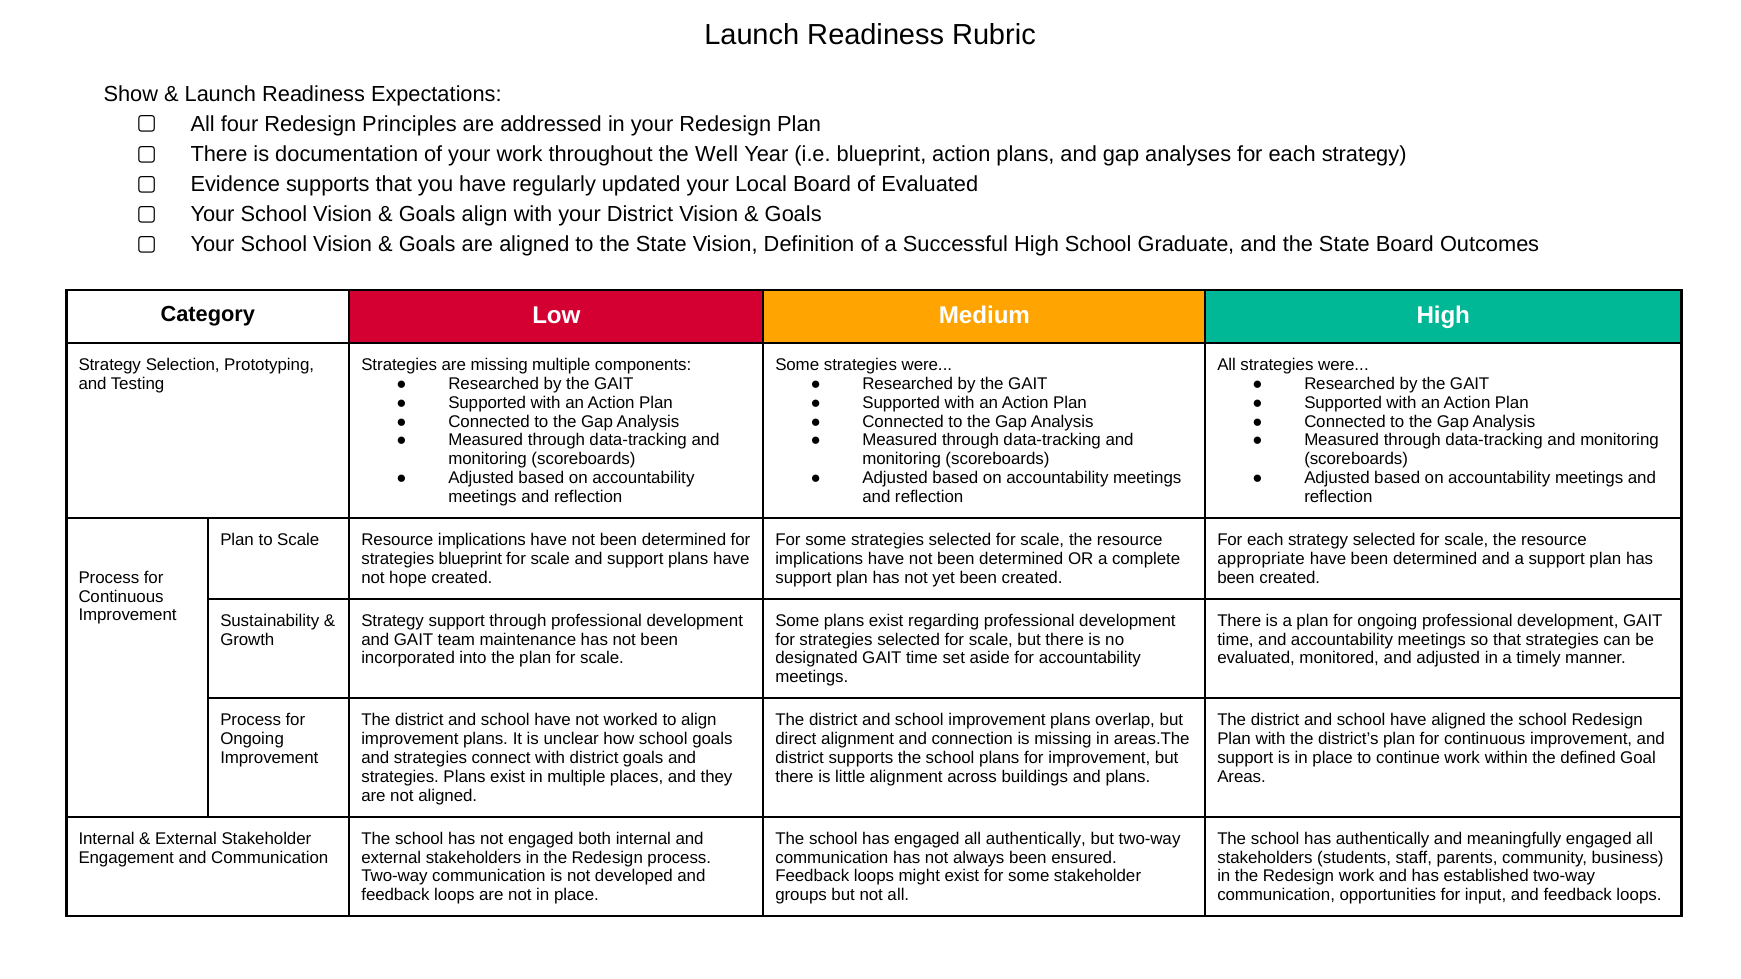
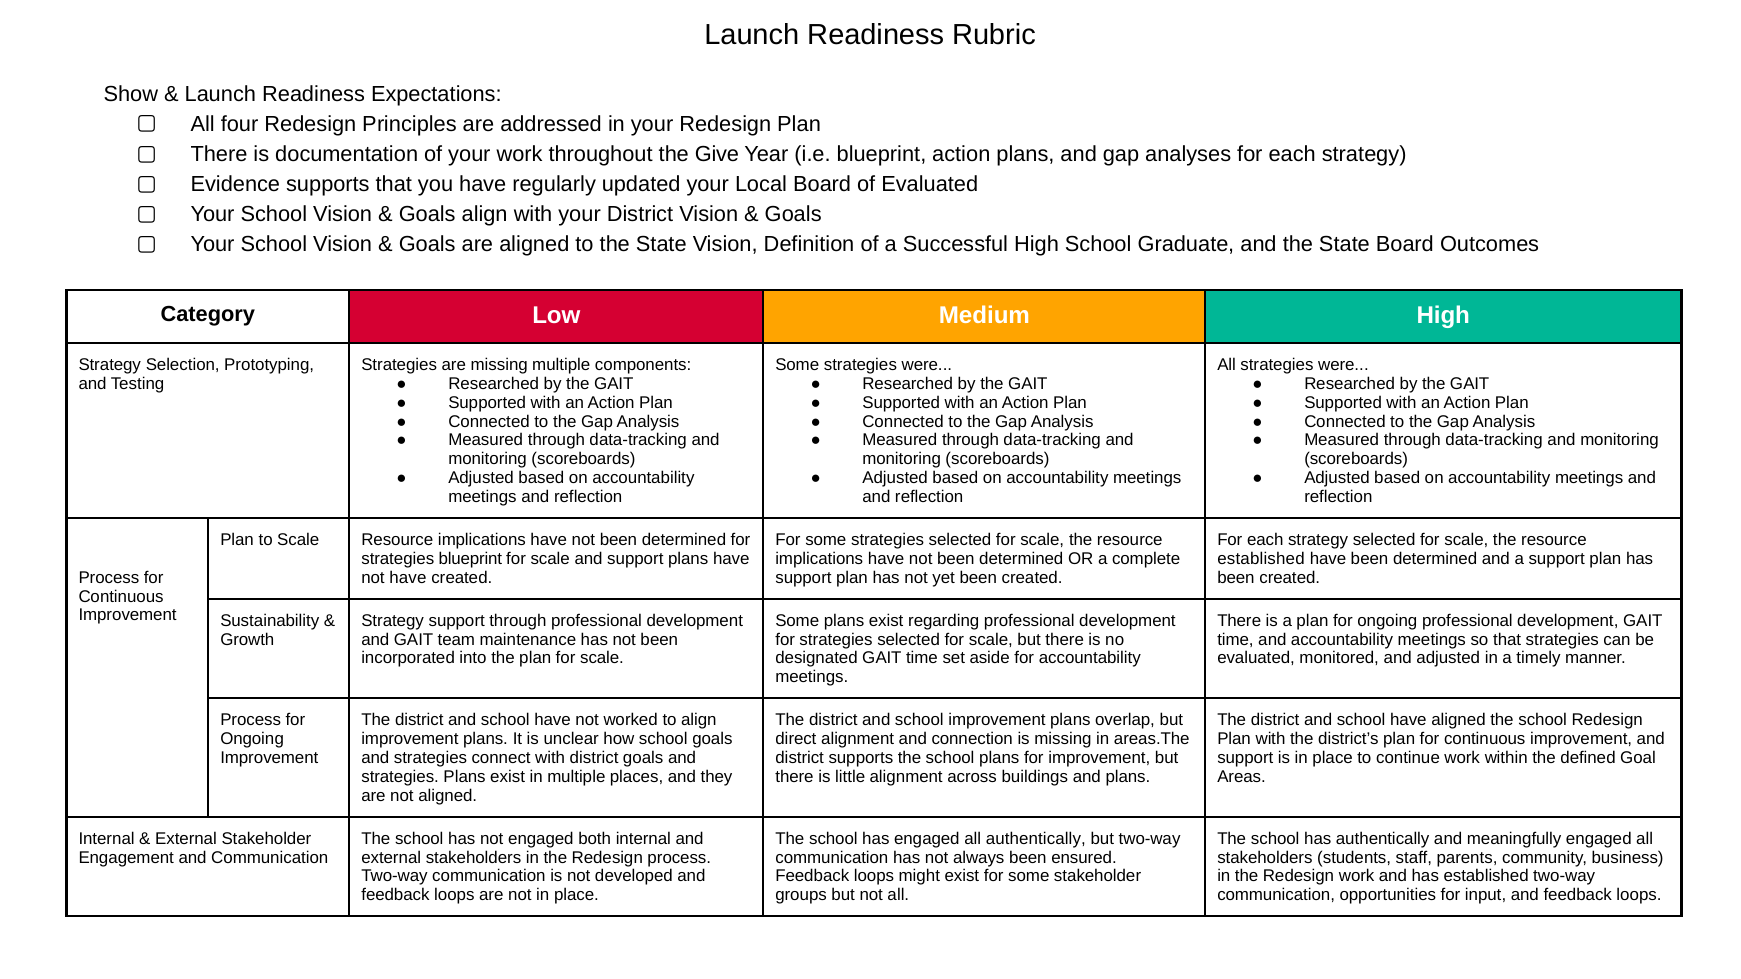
Well: Well -> Give
appropriate at (1261, 559): appropriate -> established
not hope: hope -> have
